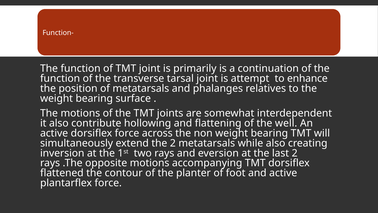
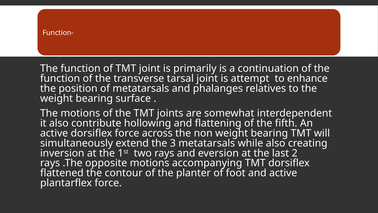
well: well -> fifth
the 2: 2 -> 3
